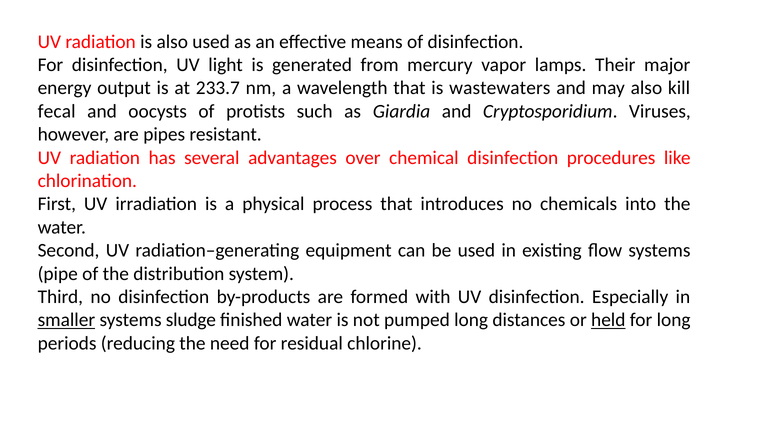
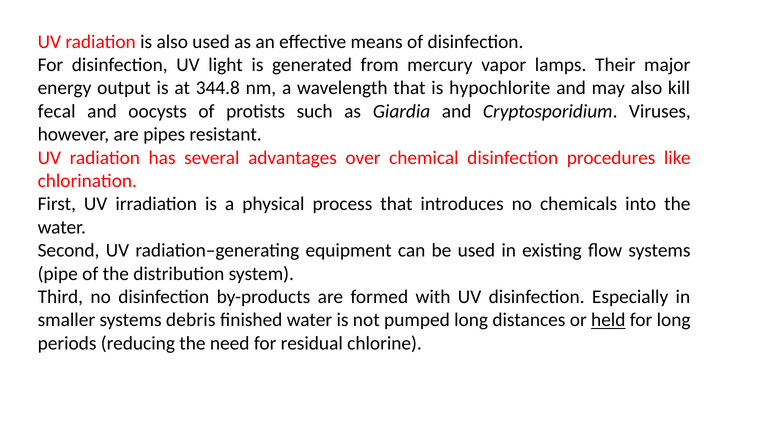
233.7: 233.7 -> 344.8
wastewaters: wastewaters -> hypochlorite
smaller underline: present -> none
sludge: sludge -> debris
